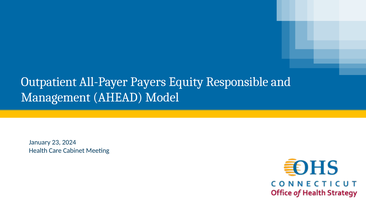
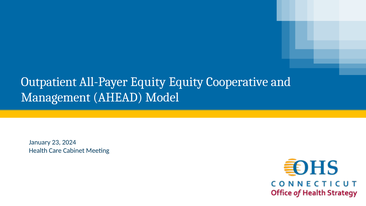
All-Payer Payers: Payers -> Equity
Responsible: Responsible -> Cooperative
